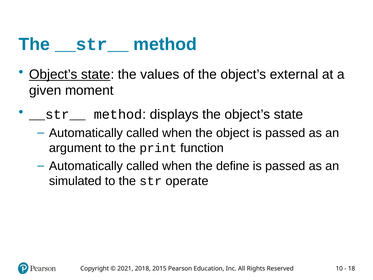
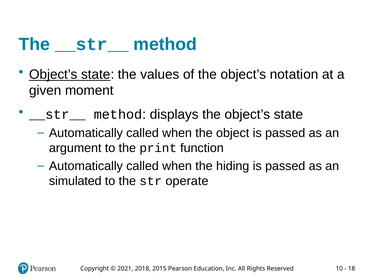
external: external -> notation
define: define -> hiding
